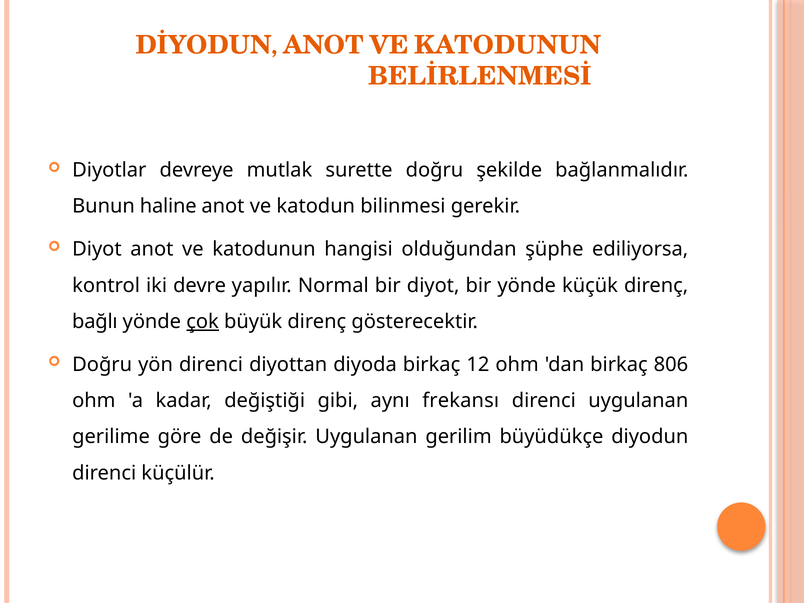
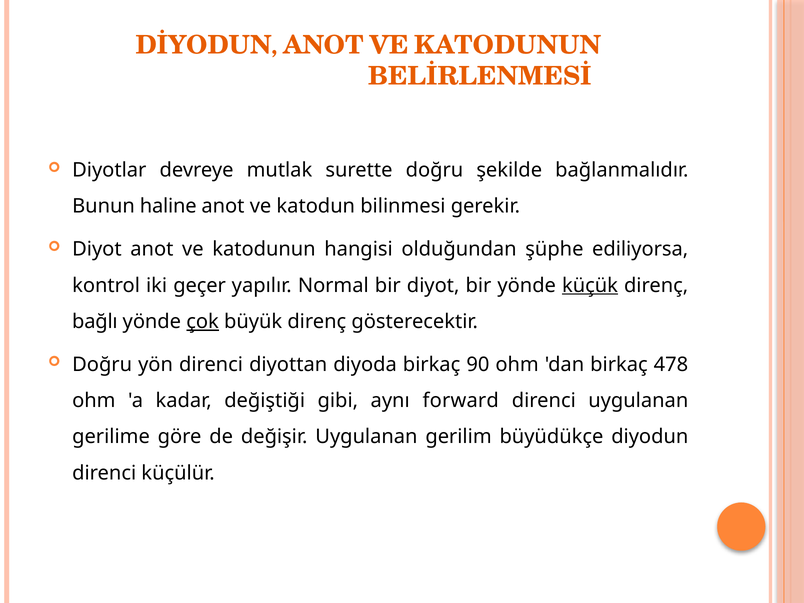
devre: devre -> geçer
küçük underline: none -> present
12: 12 -> 90
806: 806 -> 478
frekansı: frekansı -> forward
